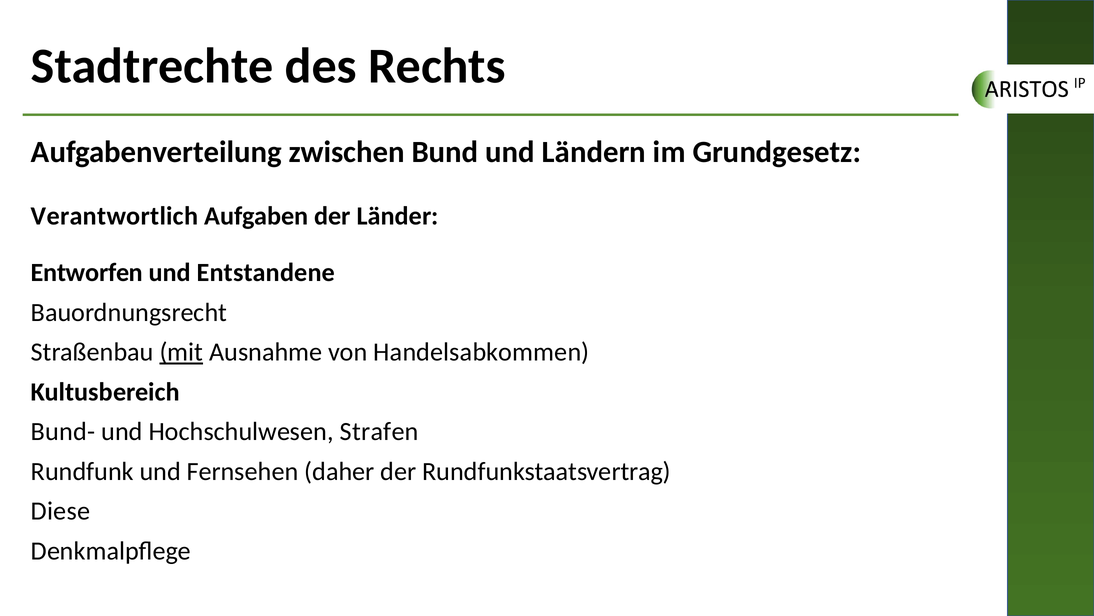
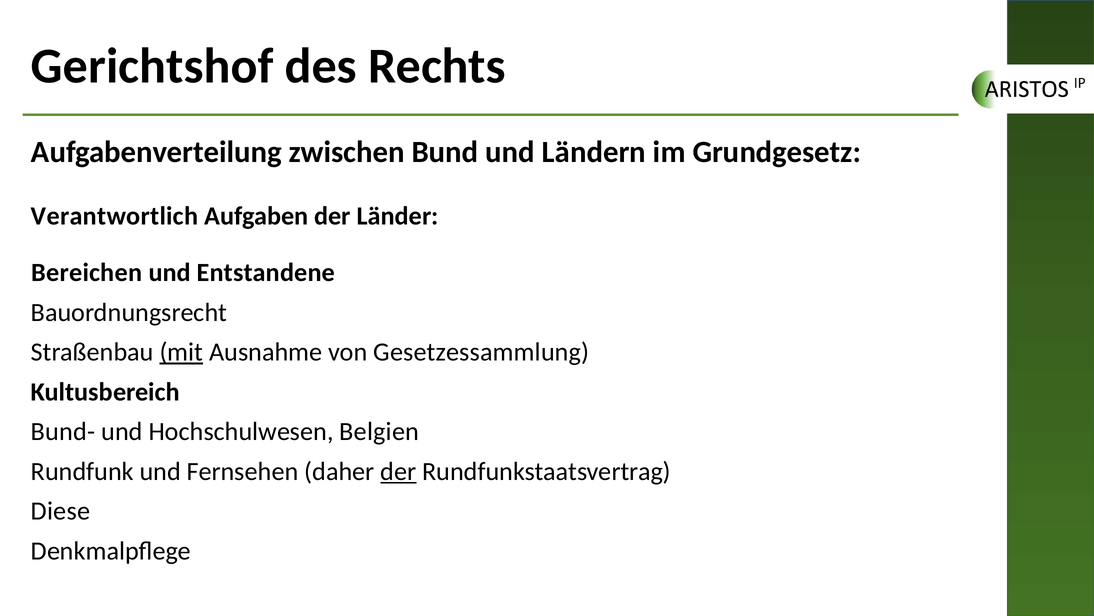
Stadtrechte: Stadtrechte -> Gerichtshof
Entworfen: Entworfen -> Bereichen
Handelsabkommen: Handelsabkommen -> Gesetzessammlung
Strafen: Strafen -> Belgien
der at (398, 471) underline: none -> present
